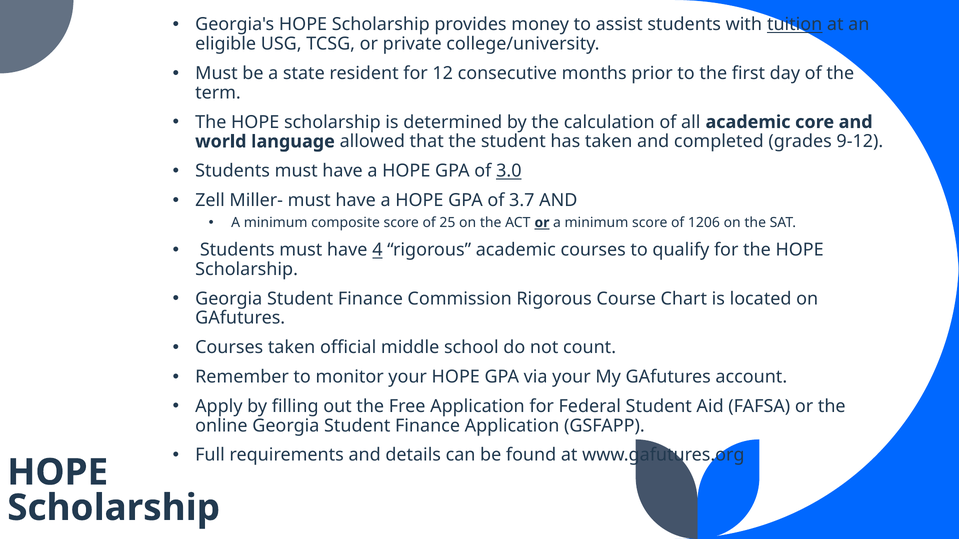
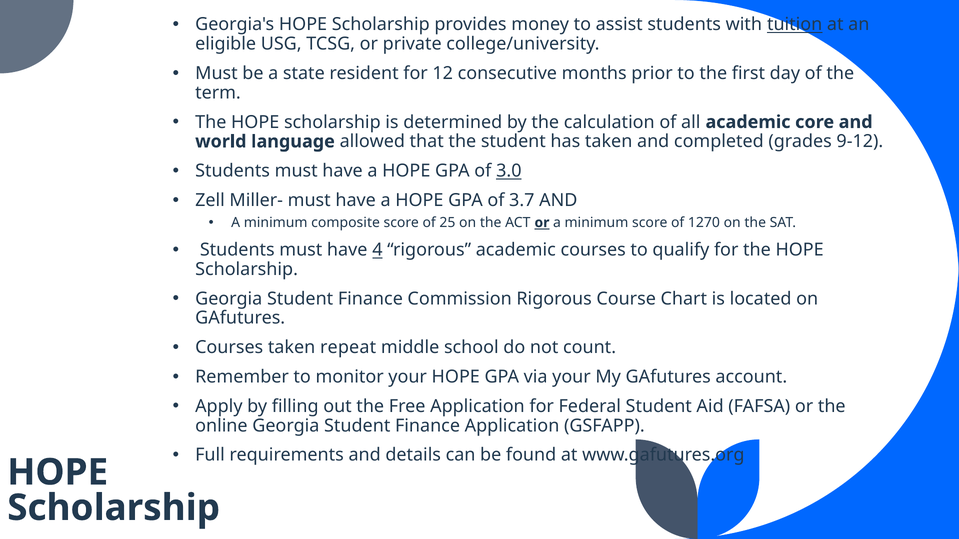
1206: 1206 -> 1270
official: official -> repeat
